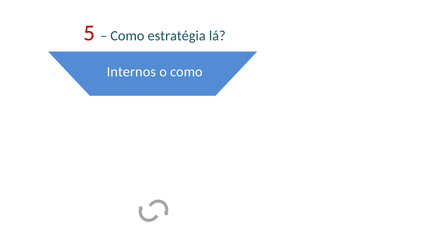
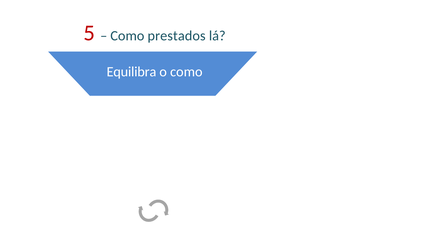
estratégia: estratégia -> prestados
Internos: Internos -> Equilibra
